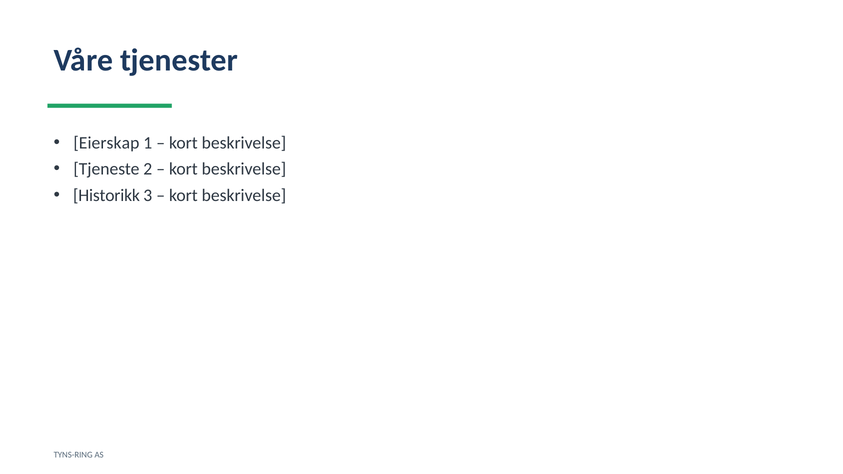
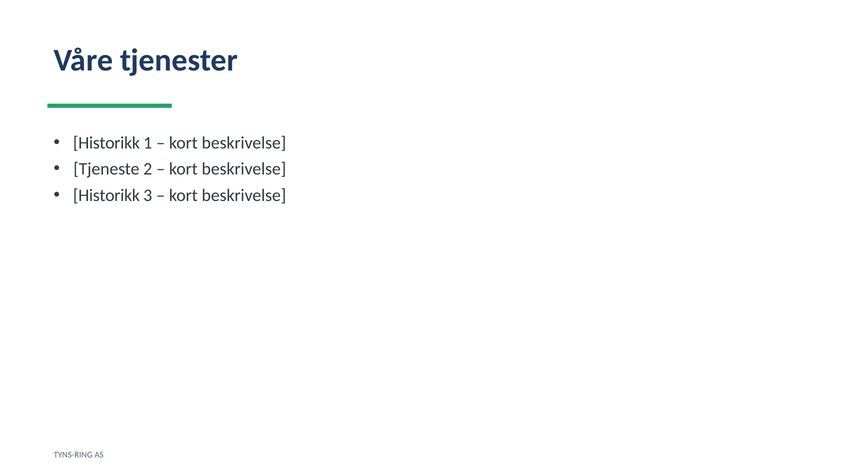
Eierskap at (106, 143): Eierskap -> Historikk
